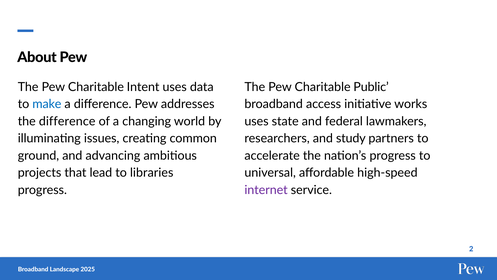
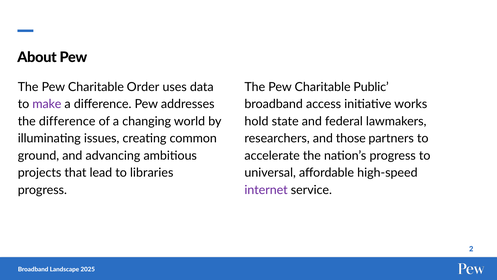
Intent: Intent -> Order
make colour: blue -> purple
uses at (257, 121): uses -> hold
study: study -> those
